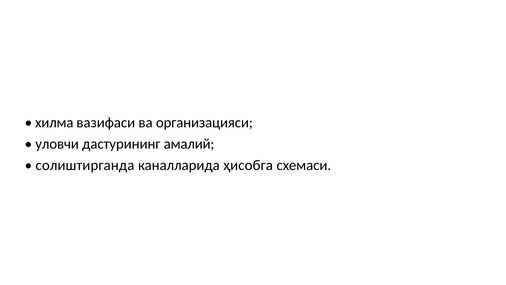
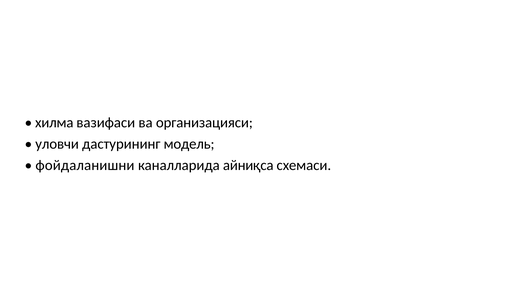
амалий: амалий -> модель
солиштирганда: солиштирганда -> фойдаланишни
ҳисобга: ҳисобга -> айниқса
